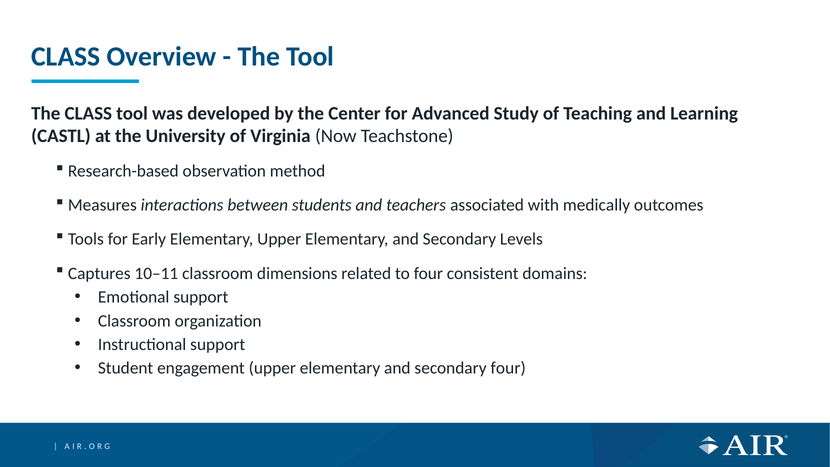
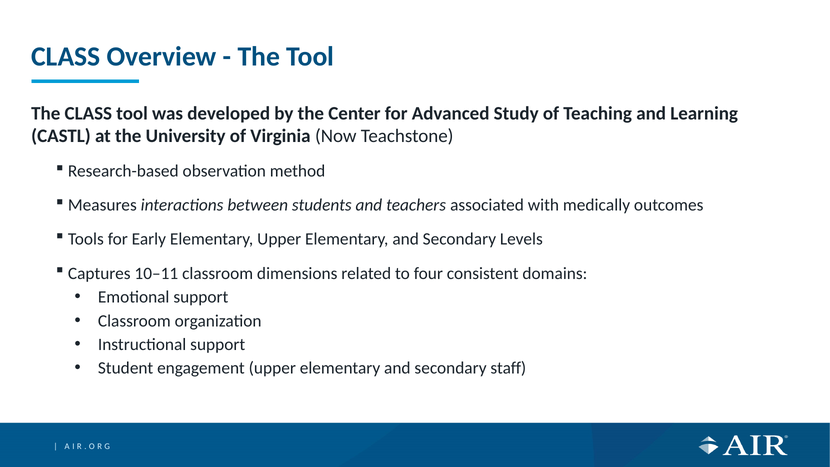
secondary four: four -> staff
